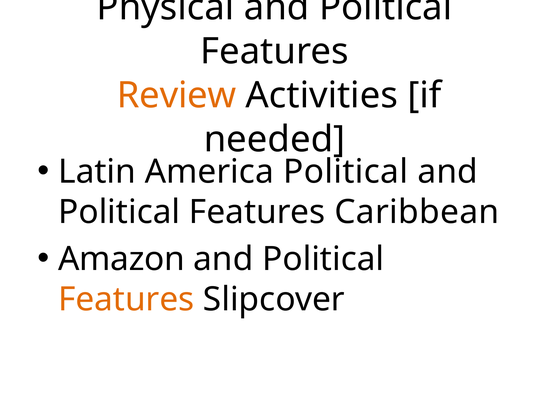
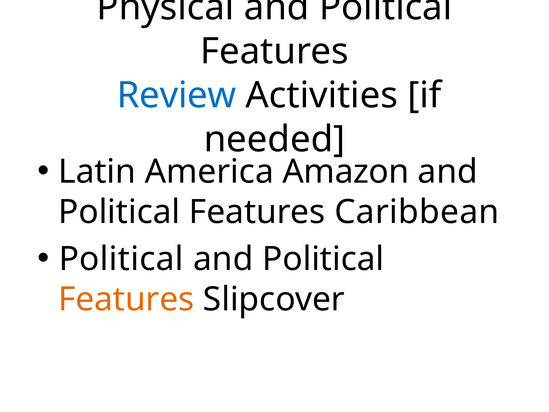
Review colour: orange -> blue
America Political: Political -> Amazon
Amazon at (121, 259): Amazon -> Political
